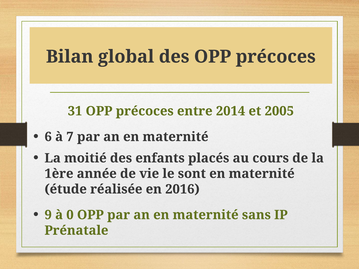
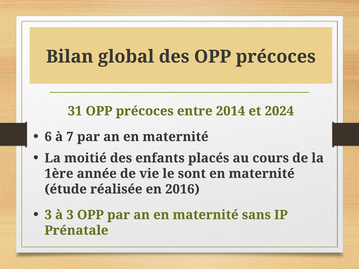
2005: 2005 -> 2024
9 at (48, 215): 9 -> 3
à 0: 0 -> 3
